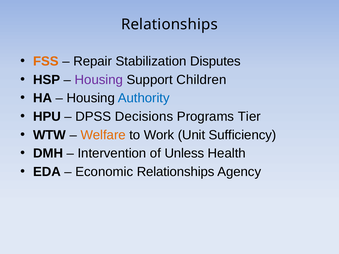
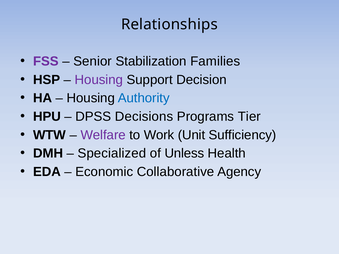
FSS colour: orange -> purple
Repair: Repair -> Senior
Disputes: Disputes -> Families
Children: Children -> Decision
Welfare colour: orange -> purple
Intervention: Intervention -> Specialized
Economic Relationships: Relationships -> Collaborative
